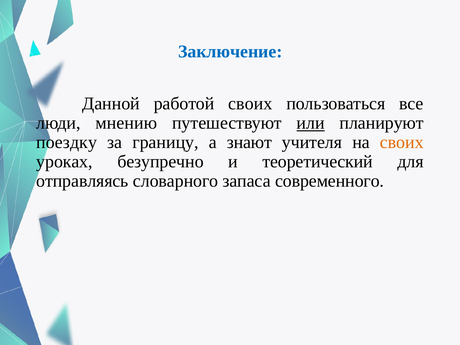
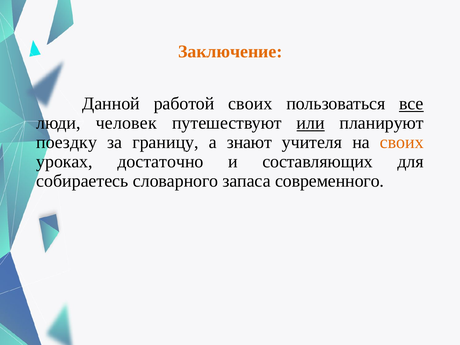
Заключение colour: blue -> orange
все underline: none -> present
мнению: мнению -> человек
безупречно: безупречно -> достаточно
теоретический: теоретический -> составляющих
отправляясь: отправляясь -> собираетесь
